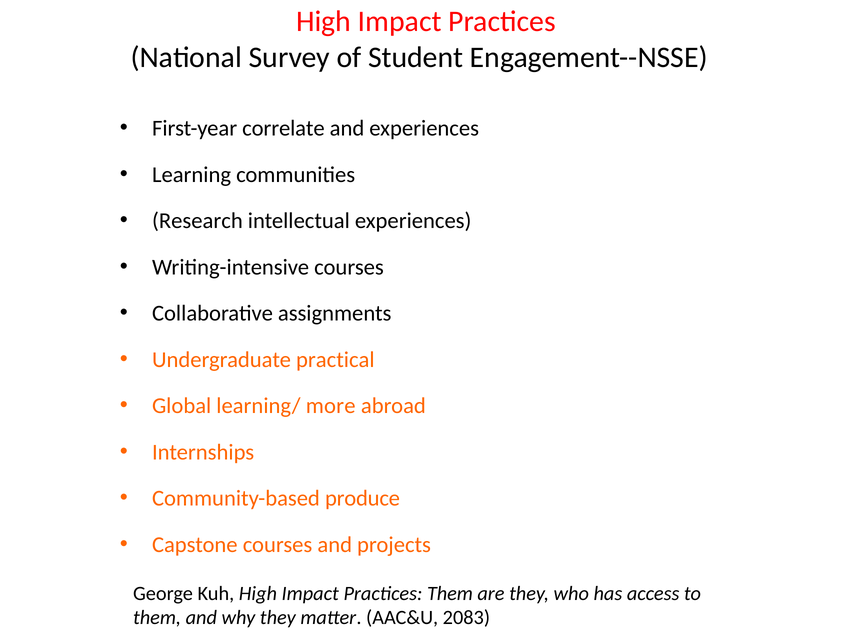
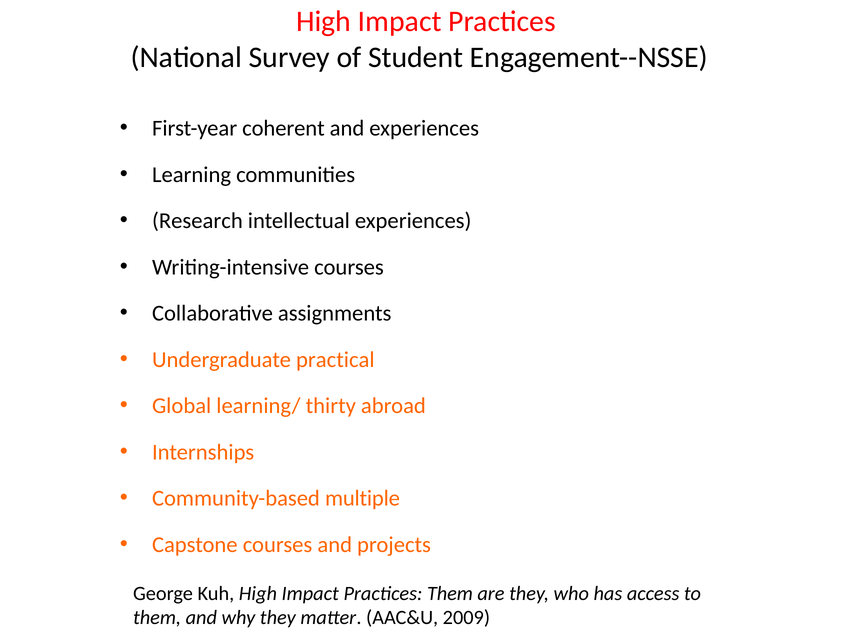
correlate: correlate -> coherent
more: more -> thirty
produce: produce -> multiple
2083: 2083 -> 2009
